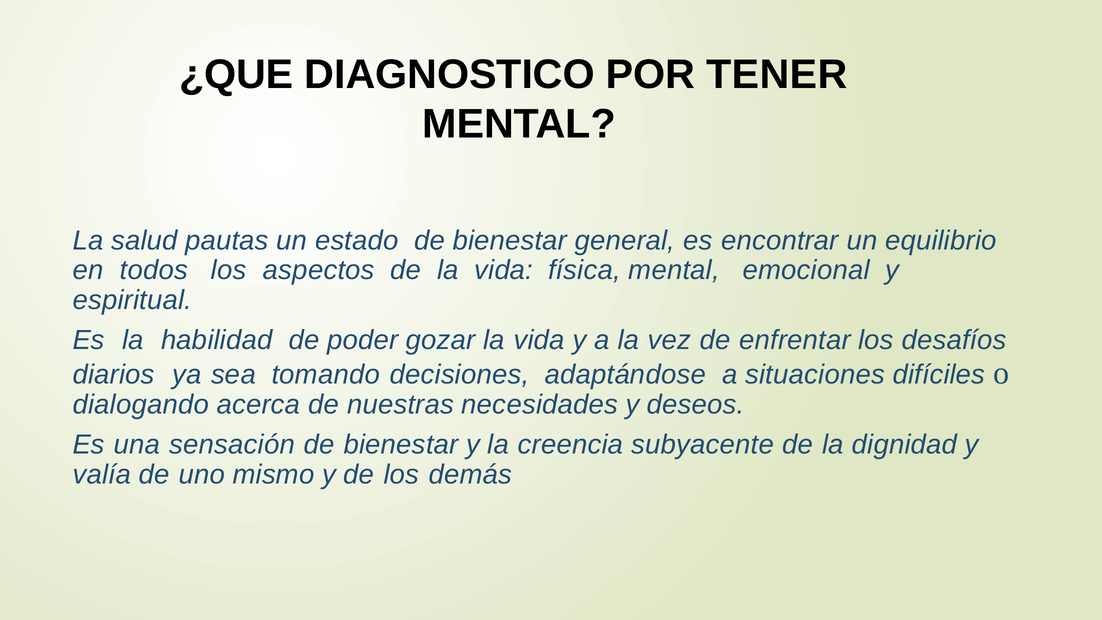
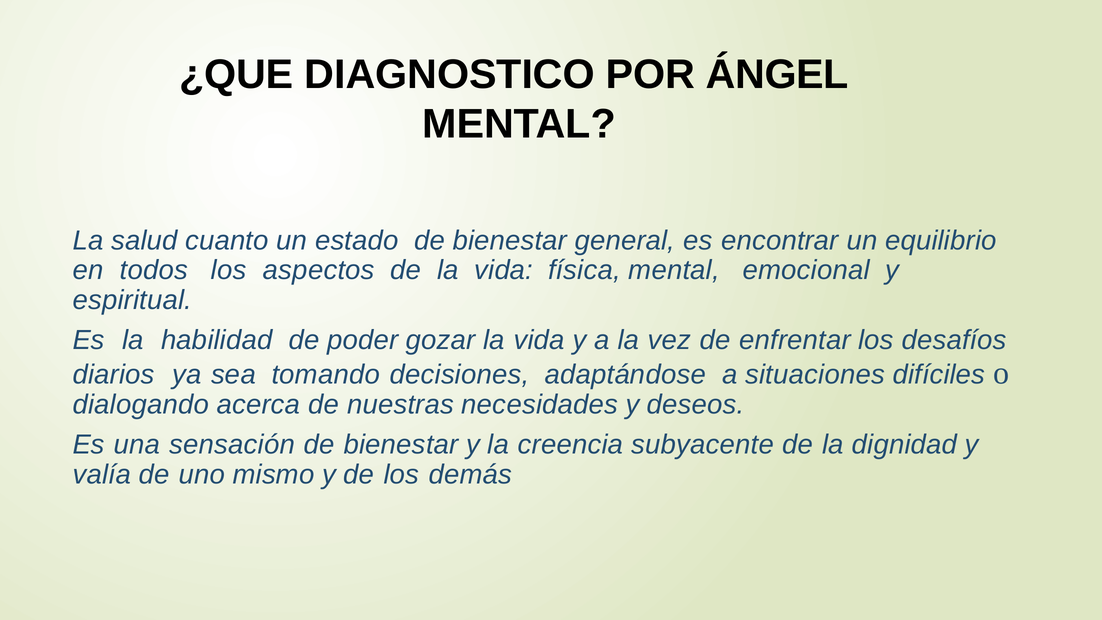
TENER: TENER -> ÁNGEL
pautas: pautas -> cuanto
